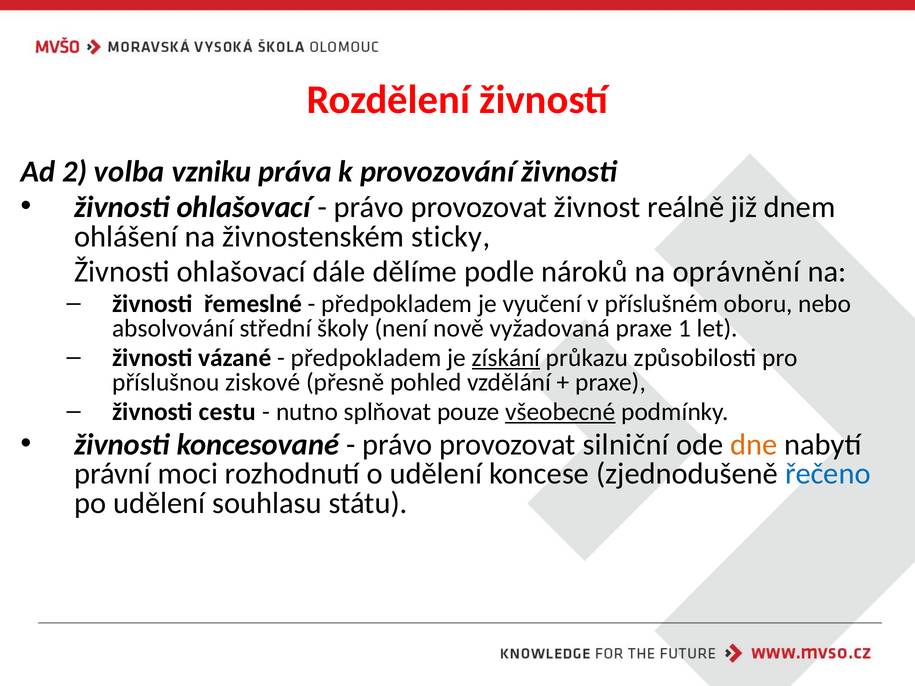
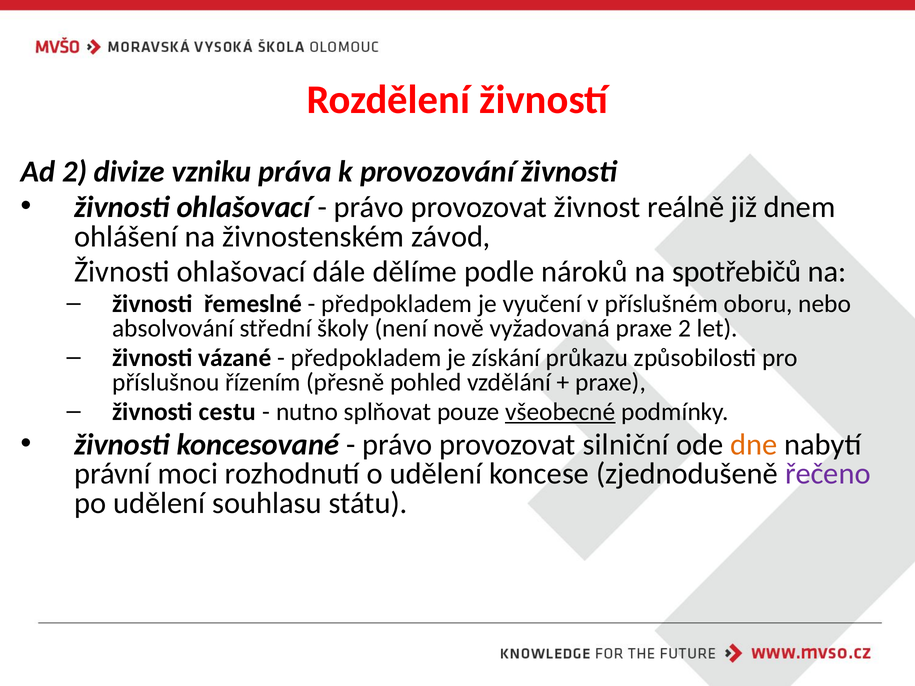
volba: volba -> divize
sticky: sticky -> závod
oprávnění: oprávnění -> spotřebičů
praxe 1: 1 -> 2
získání underline: present -> none
ziskové: ziskové -> řízením
řečeno colour: blue -> purple
